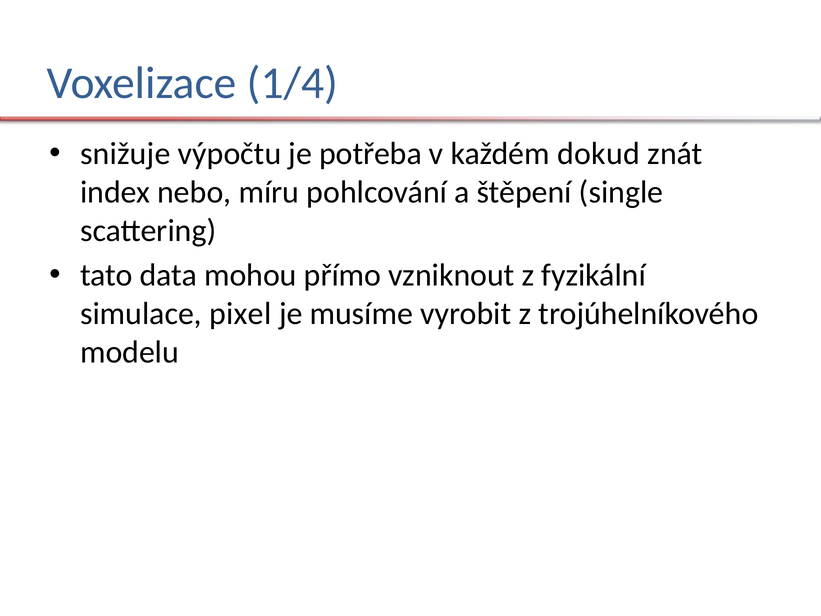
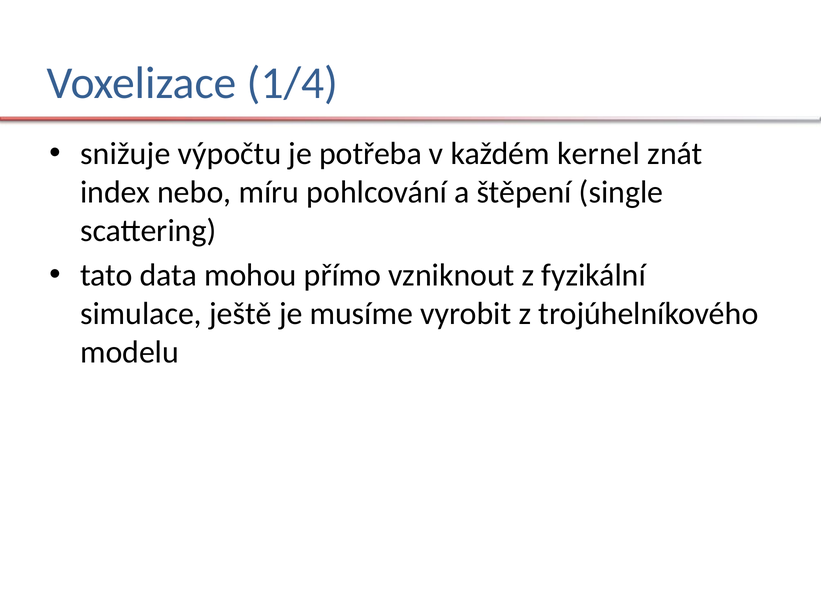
dokud: dokud -> kernel
pixel: pixel -> ještě
